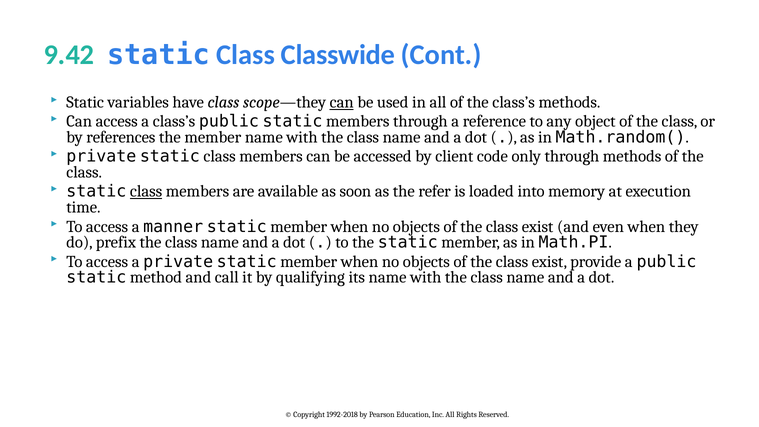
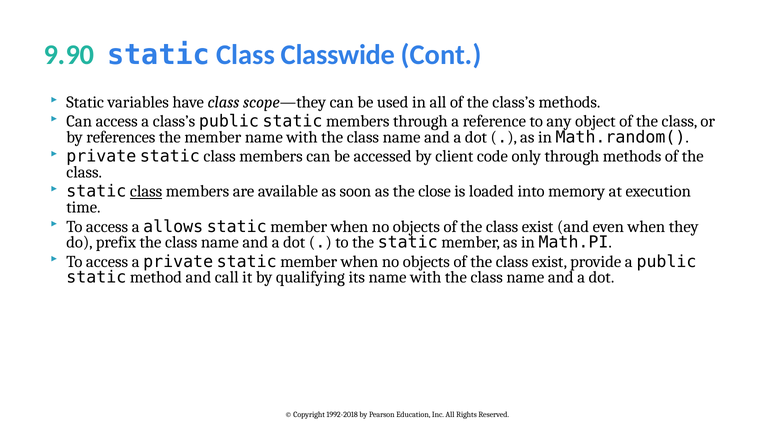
9.42: 9.42 -> 9.90
can at (342, 102) underline: present -> none
refer: refer -> close
manner: manner -> allows
